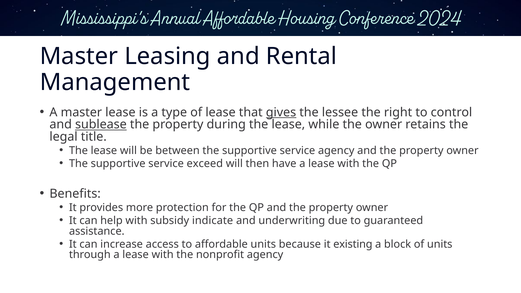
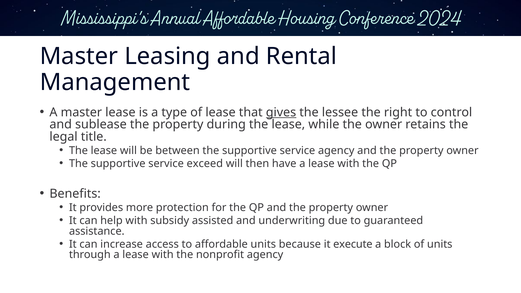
sublease underline: present -> none
indicate: indicate -> assisted
existing: existing -> execute
